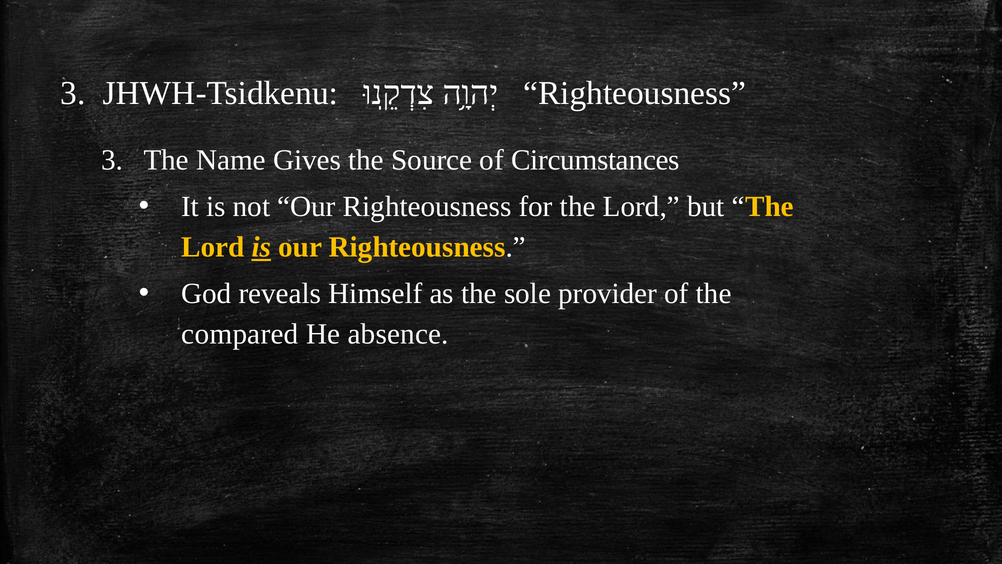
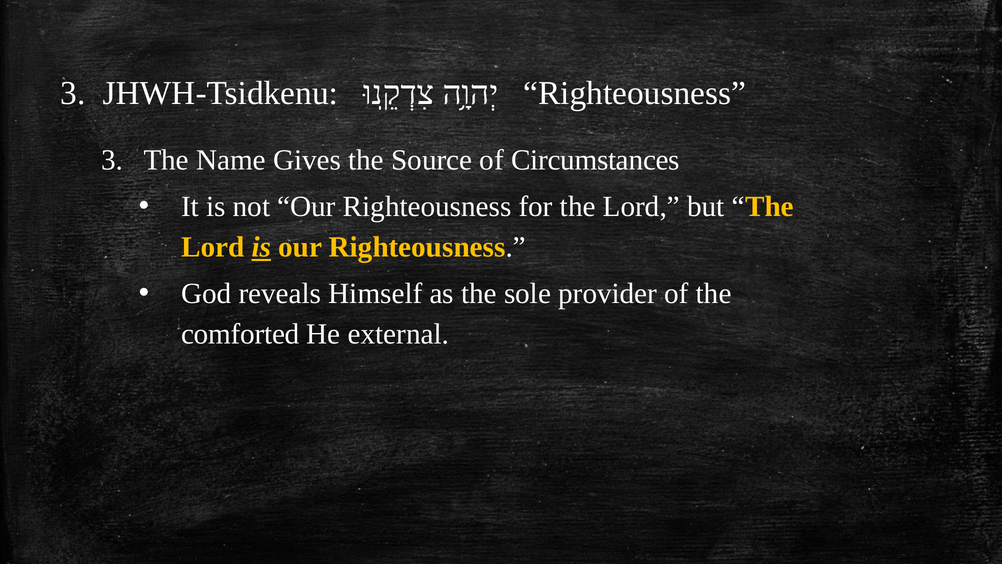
compared: compared -> comforted
absence: absence -> external
